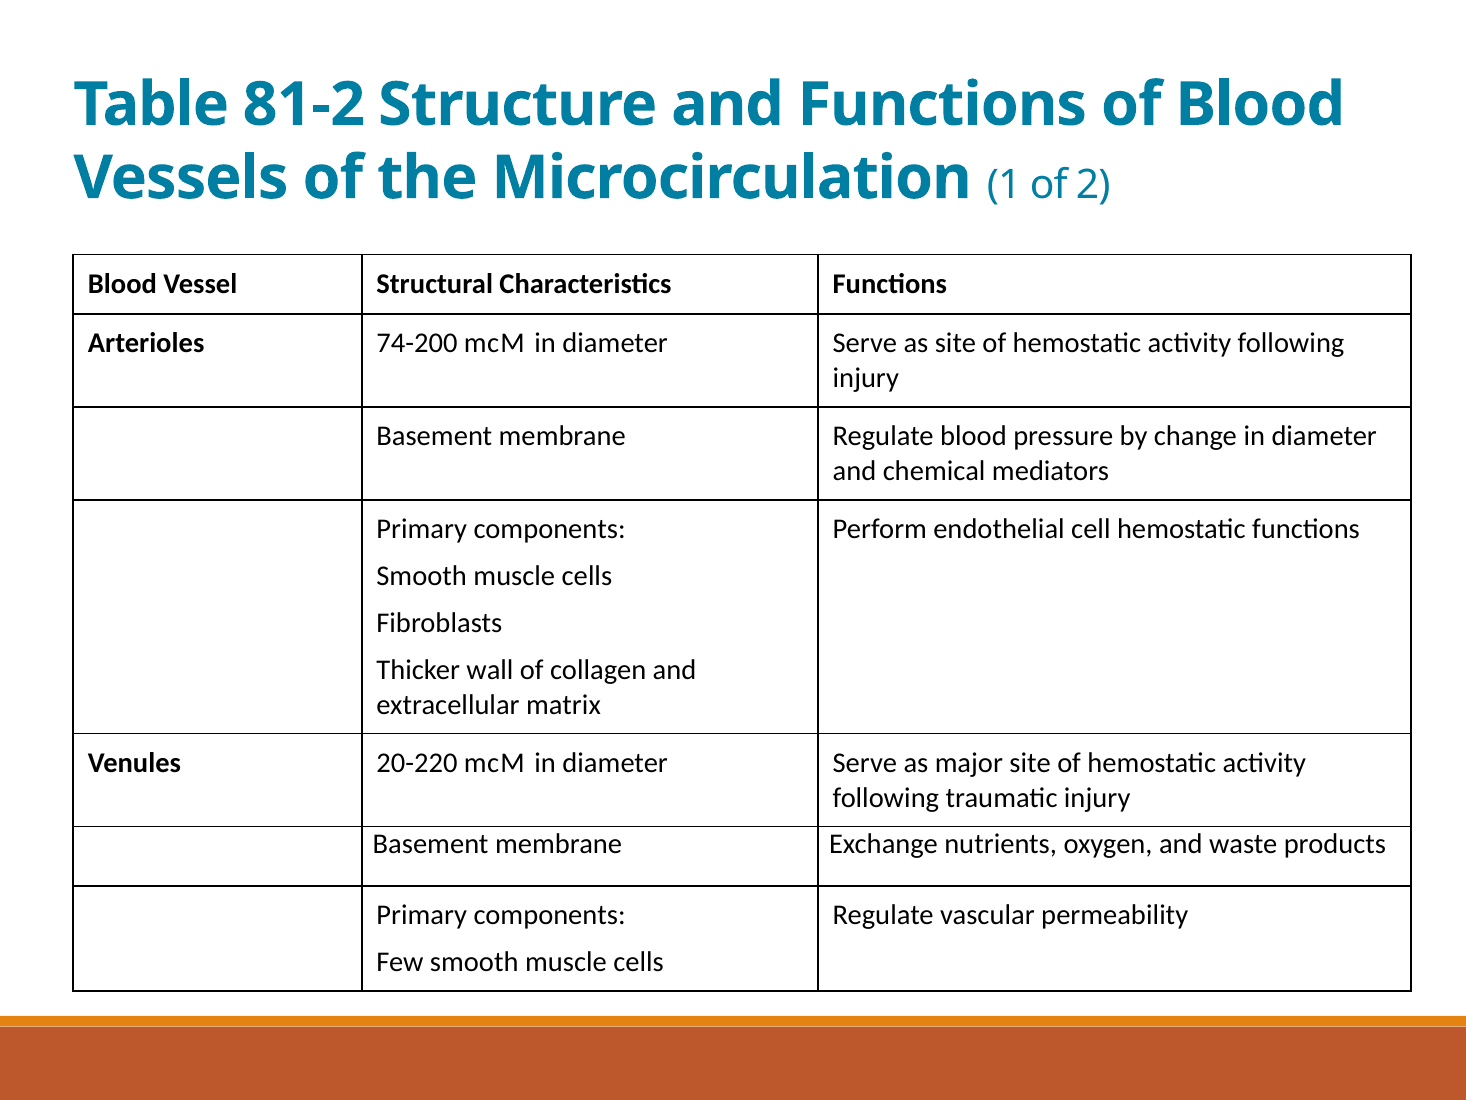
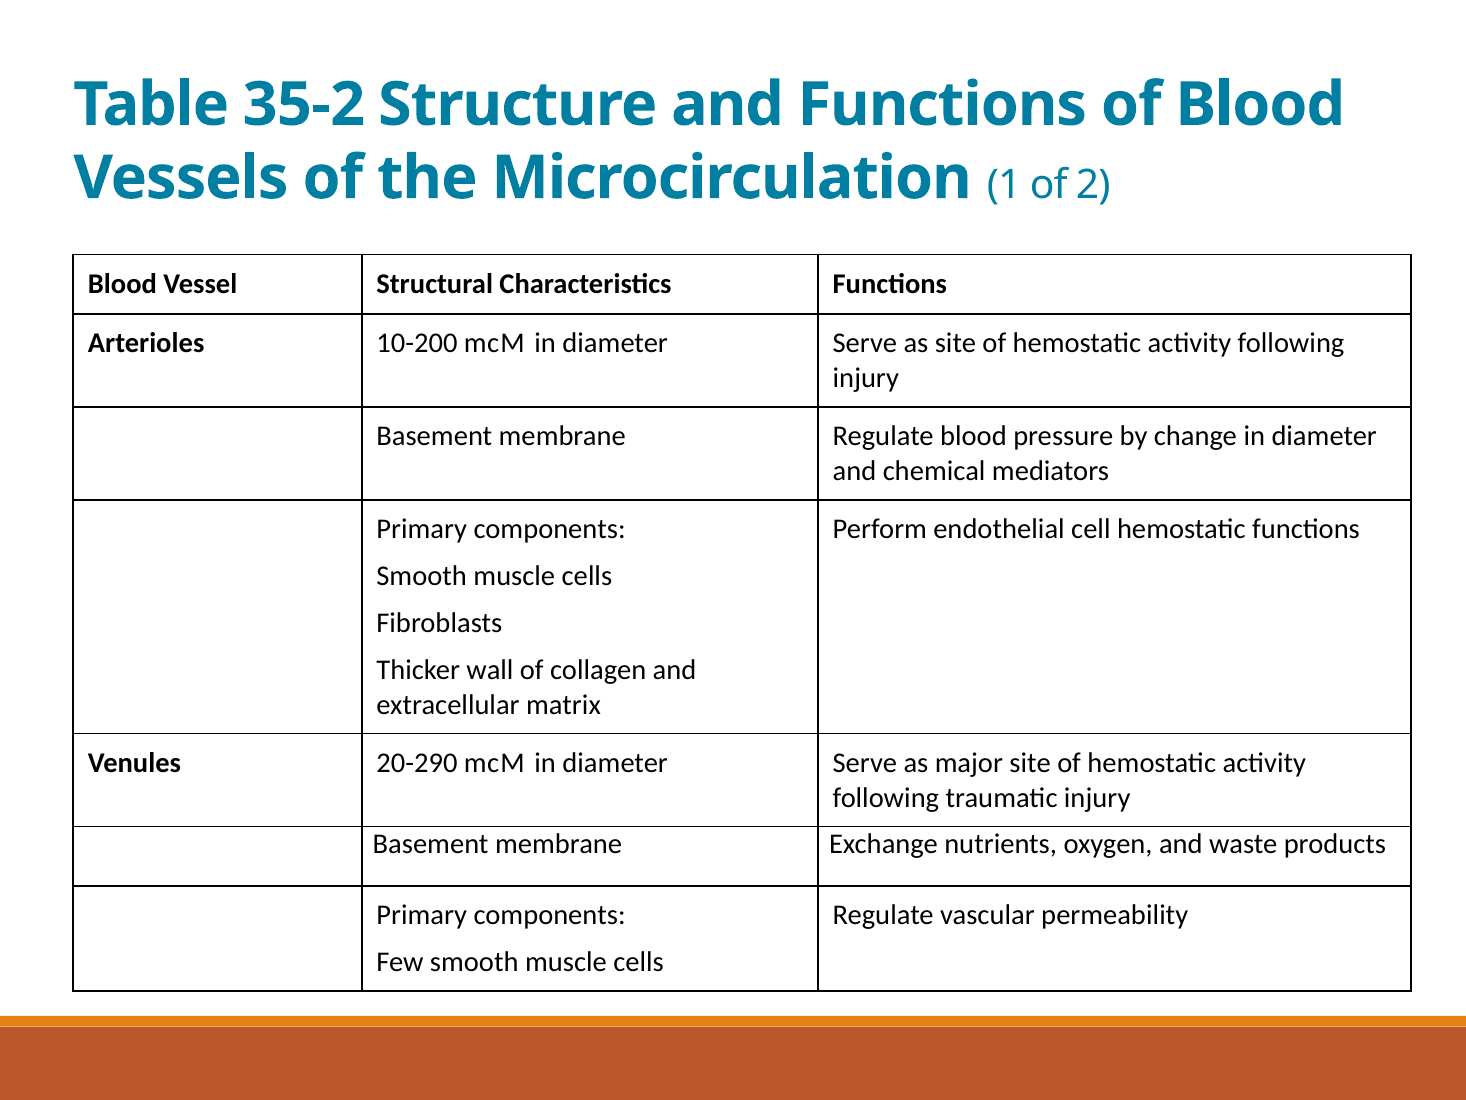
81-2: 81-2 -> 35-2
74-200: 74-200 -> 10-200
20-220: 20-220 -> 20-290
